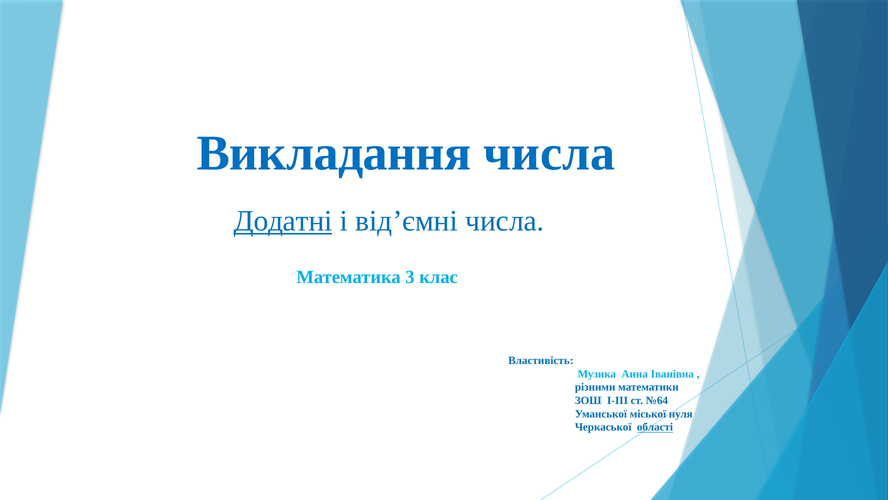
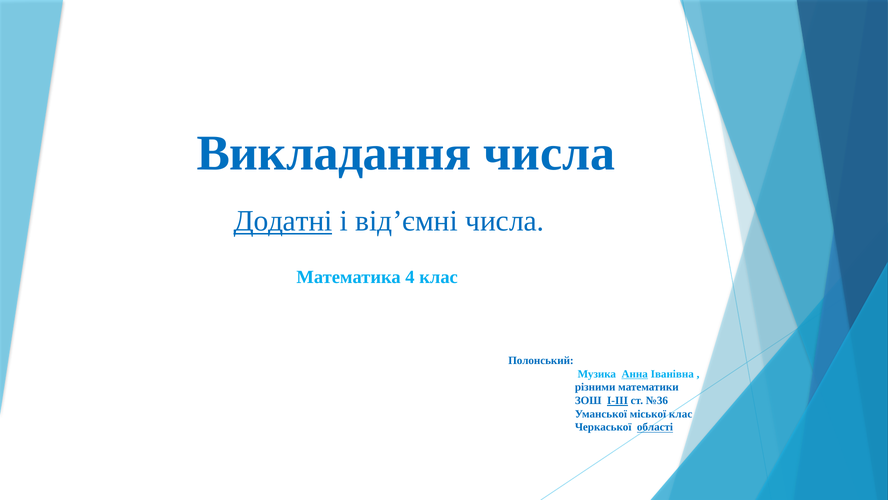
3: 3 -> 4
Властивість: Властивість -> Полонський
Анна underline: none -> present
І-ІІІ underline: none -> present
№64: №64 -> №36
міської нуля: нуля -> клас
